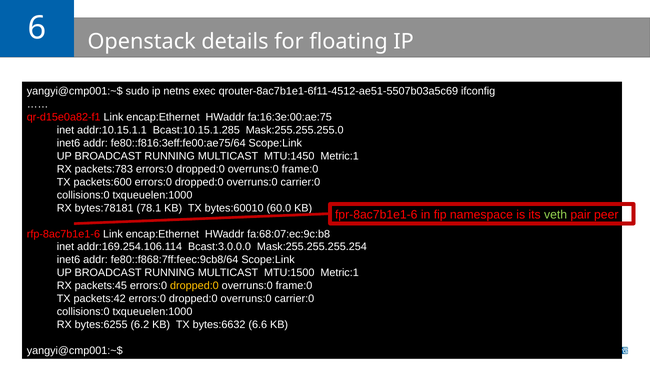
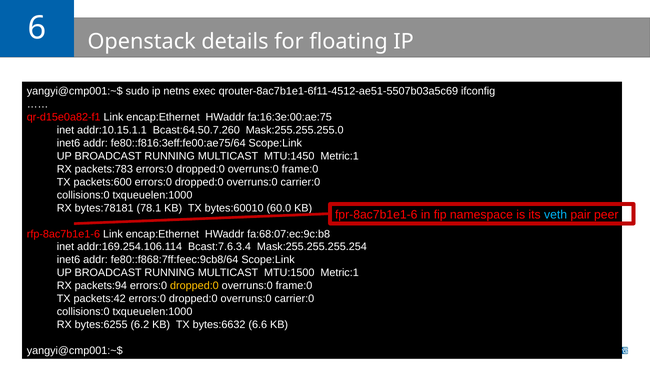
Bcast:10.15.1.285: Bcast:10.15.1.285 -> Bcast:64.50.7.260
veth colour: light green -> light blue
Bcast:3.0.0.0: Bcast:3.0.0.0 -> Bcast:7.6.3.4
packets:45: packets:45 -> packets:94
